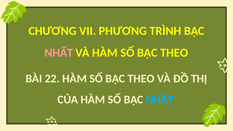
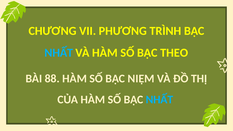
NHẤT at (59, 53) colour: pink -> light blue
22: 22 -> 88
THEO at (141, 79): THEO -> NIỆM
